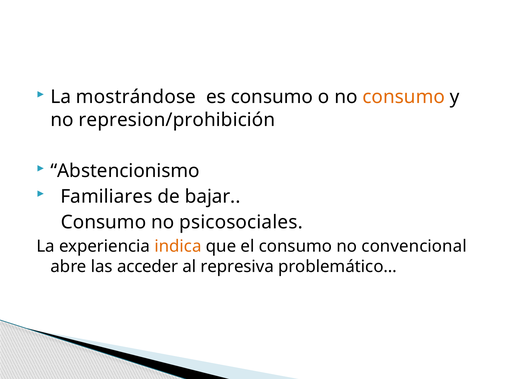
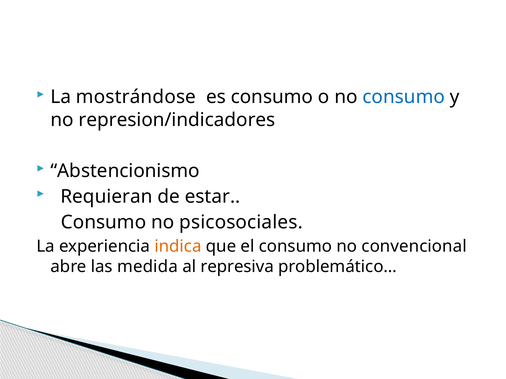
consumo at (404, 97) colour: orange -> blue
represion/prohibición: represion/prohibición -> represion/indicadores
Familiares: Familiares -> Requieran
bajar: bajar -> estar
acceder: acceder -> medida
